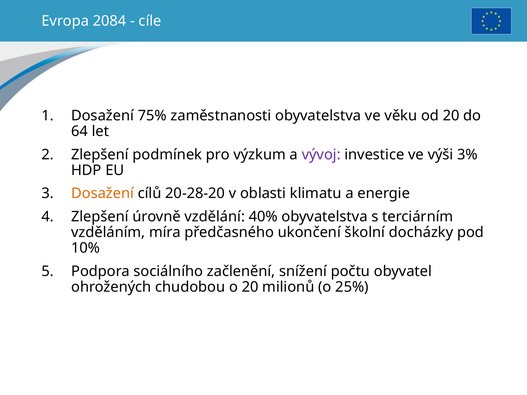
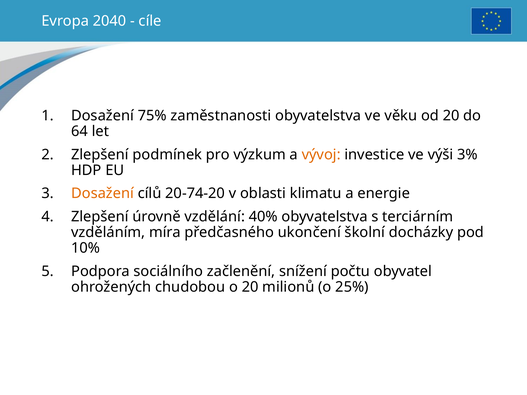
2084: 2084 -> 2040
vývoj colour: purple -> orange
20-28-20: 20-28-20 -> 20-74-20
